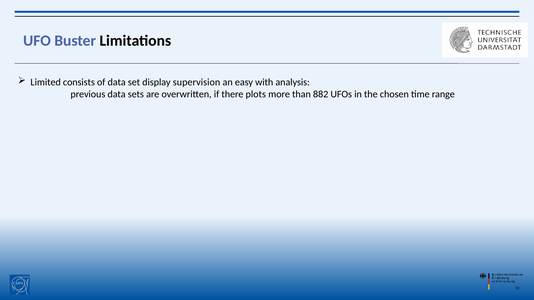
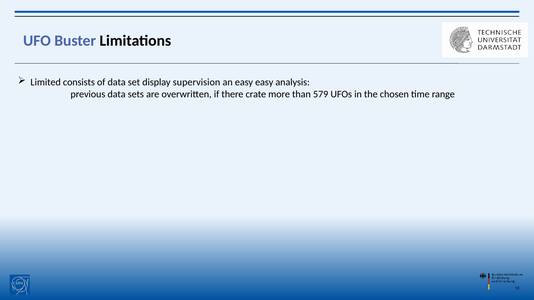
easy with: with -> easy
plots: plots -> crate
882: 882 -> 579
